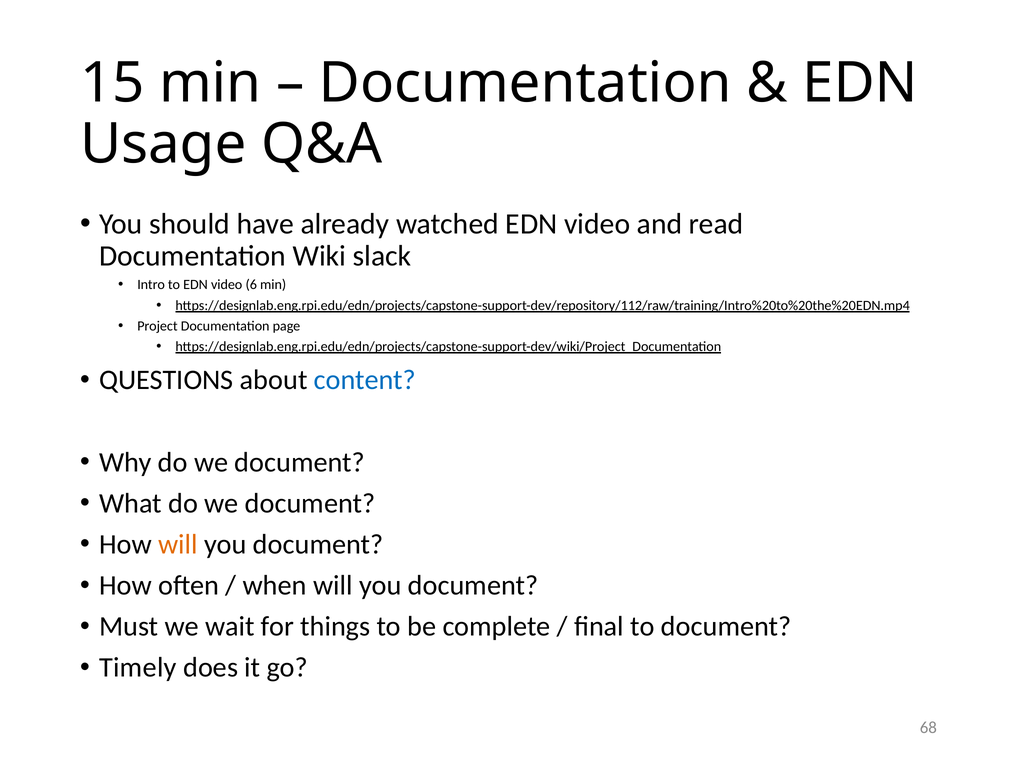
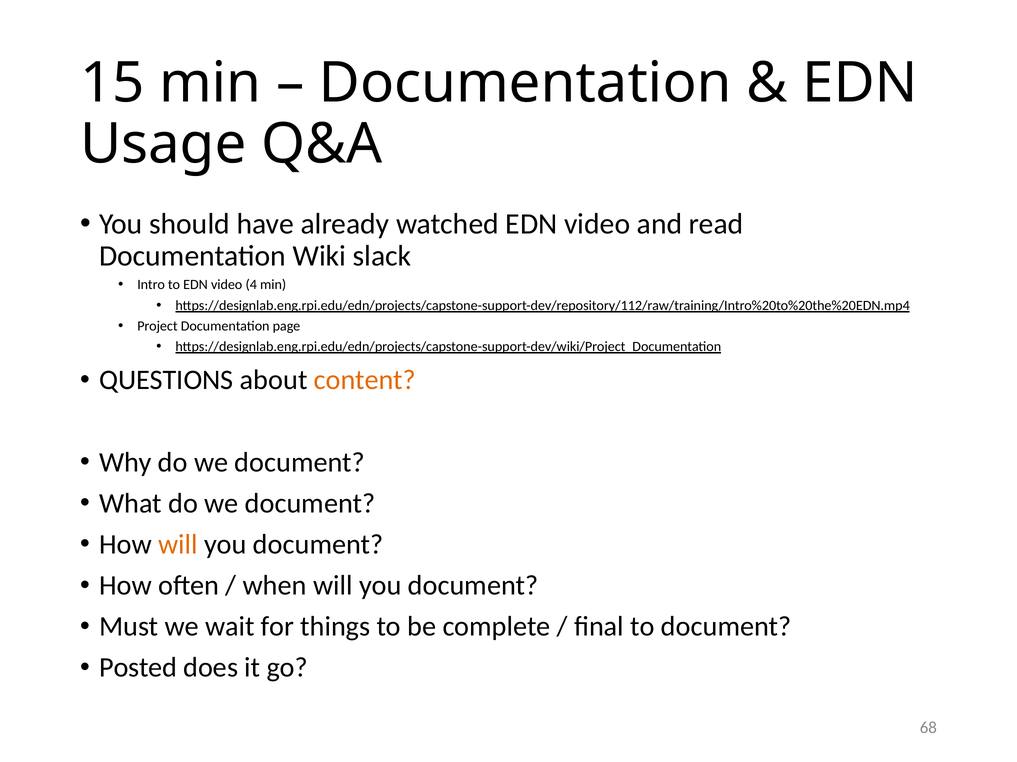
6: 6 -> 4
content colour: blue -> orange
Timely: Timely -> Posted
